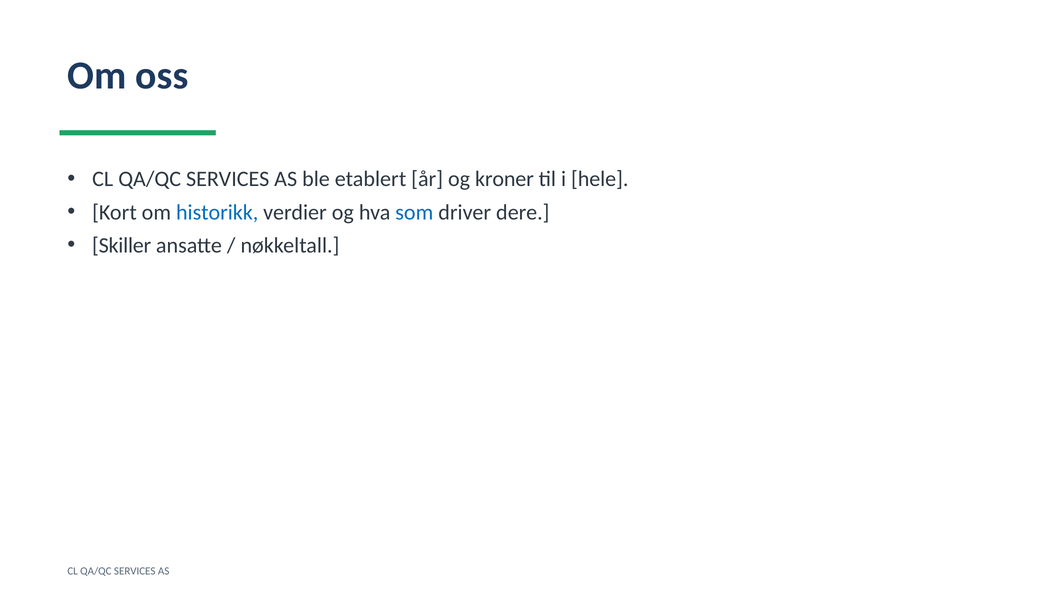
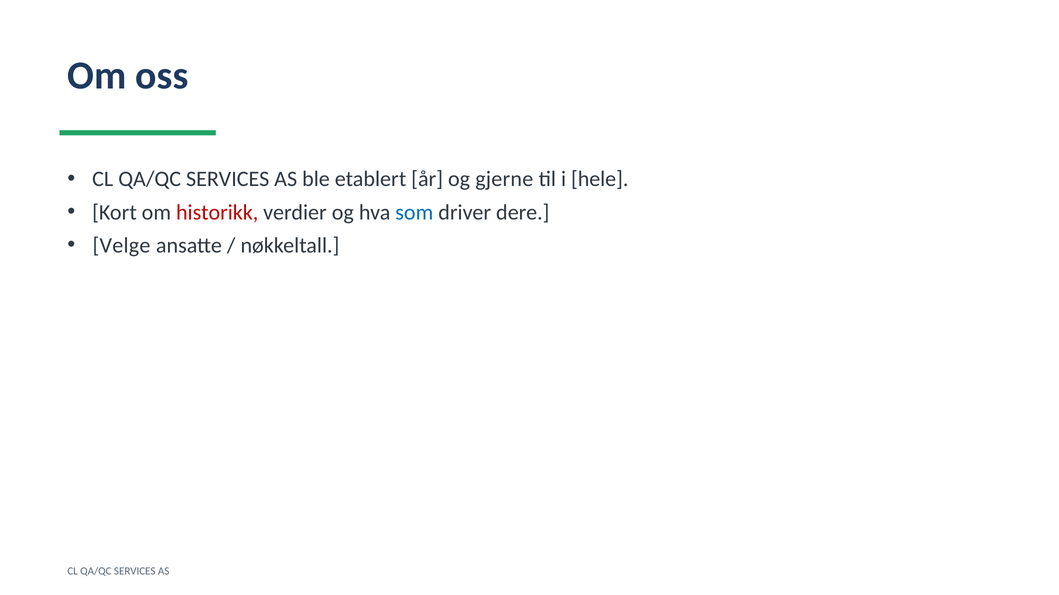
kroner: kroner -> gjerne
historikk colour: blue -> red
Skiller: Skiller -> Velge
